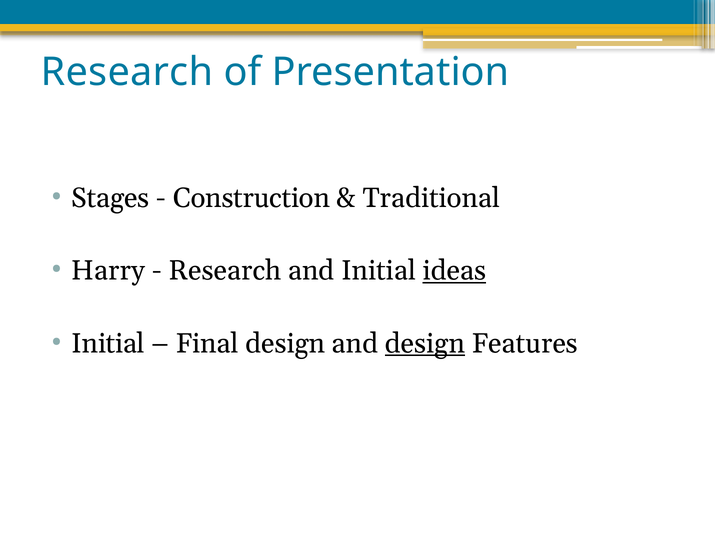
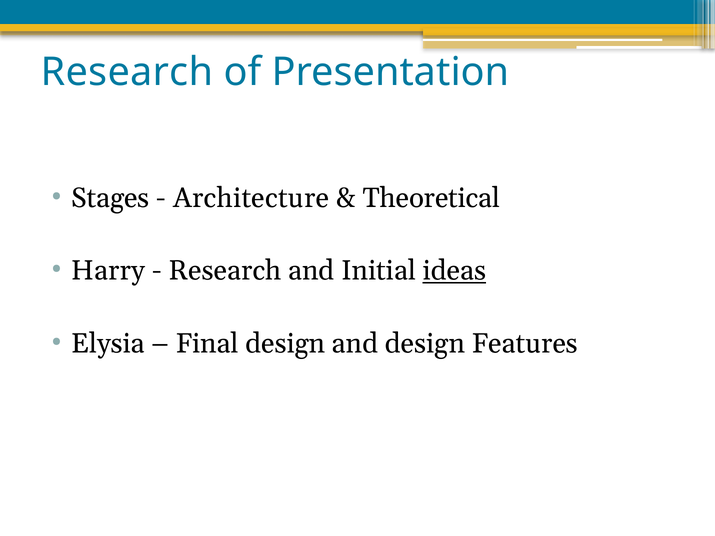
Construction: Construction -> Architecture
Traditional: Traditional -> Theoretical
Initial at (108, 344): Initial -> Elysia
design at (425, 344) underline: present -> none
